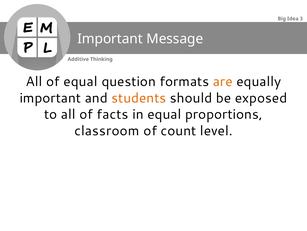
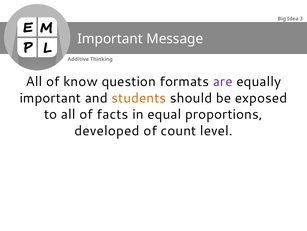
of equal: equal -> know
are colour: orange -> purple
classroom: classroom -> developed
